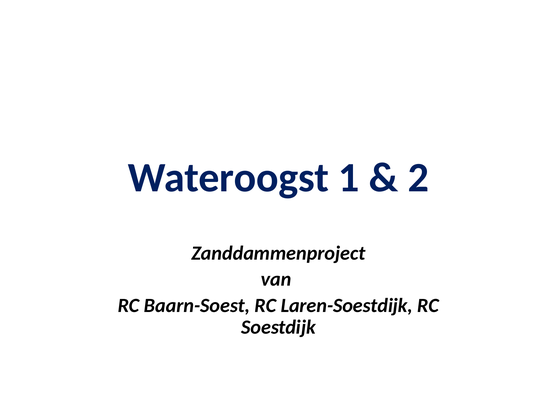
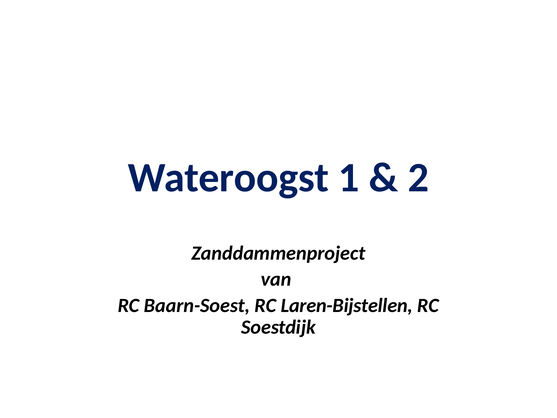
Laren-Soestdijk: Laren-Soestdijk -> Laren-Bijstellen
